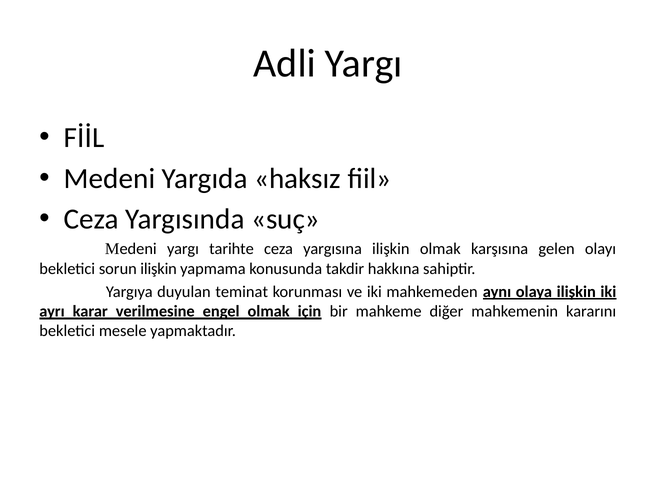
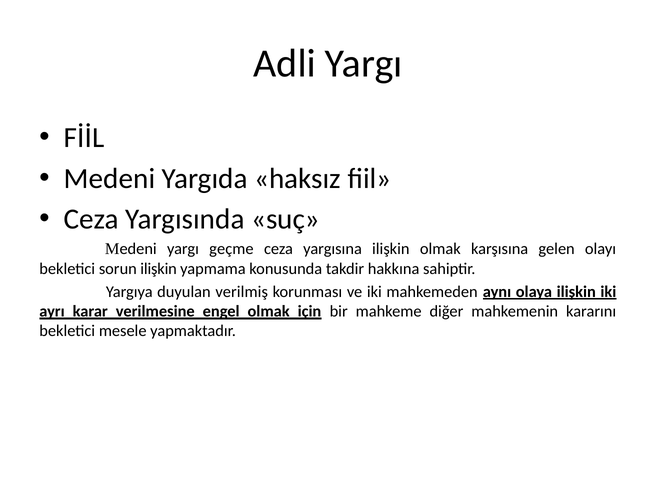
tarihte: tarihte -> geçme
teminat: teminat -> verilmiş
